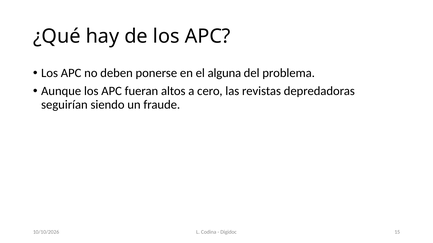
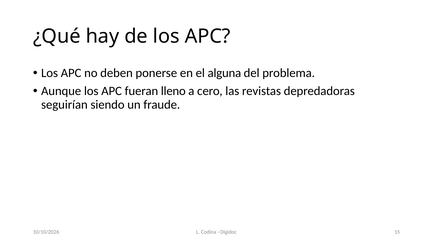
altos: altos -> lleno
